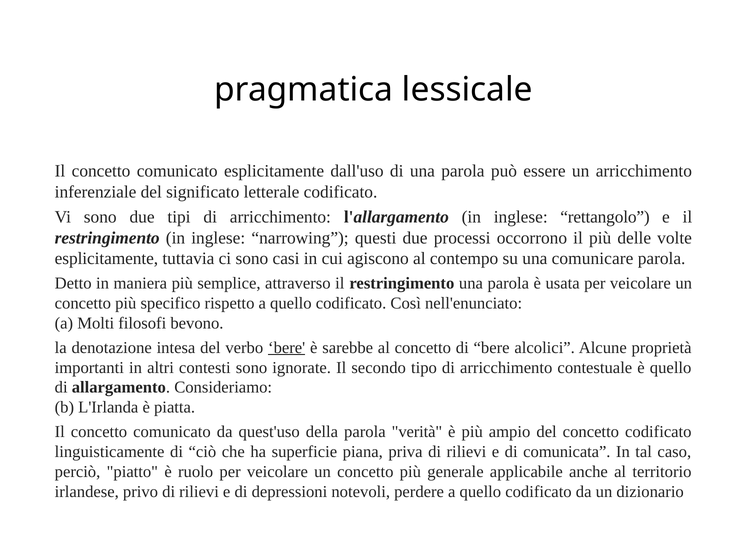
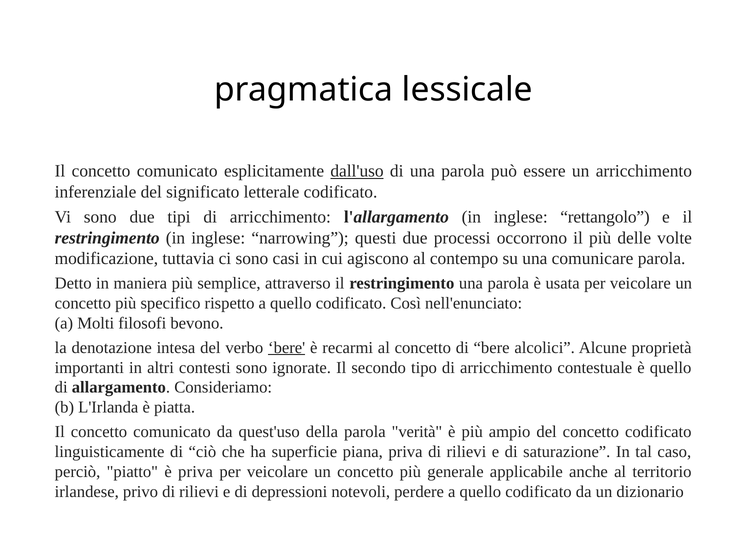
dall'uso underline: none -> present
esplicitamente at (106, 259): esplicitamente -> modificazione
sarebbe: sarebbe -> recarmi
comunicata: comunicata -> saturazione
è ruolo: ruolo -> priva
